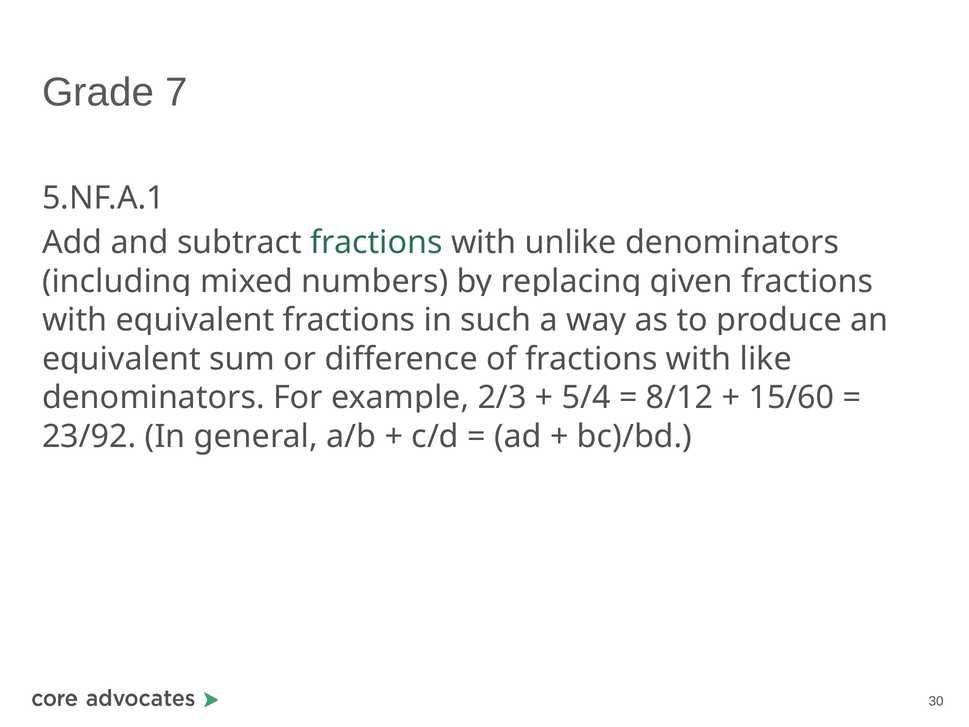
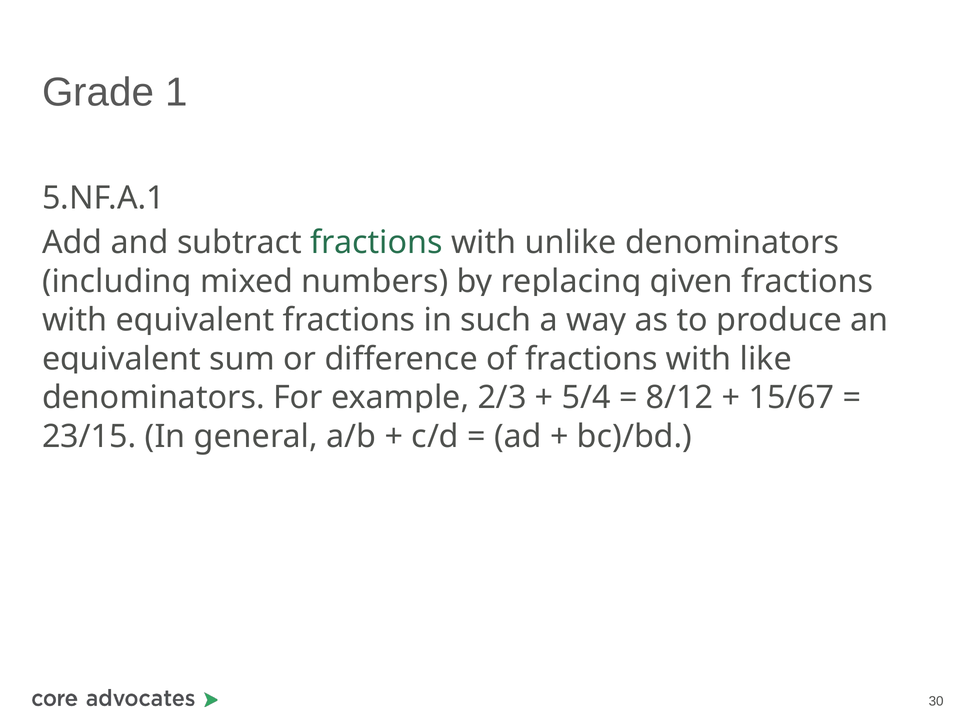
7: 7 -> 1
15/60: 15/60 -> 15/67
23/92: 23/92 -> 23/15
